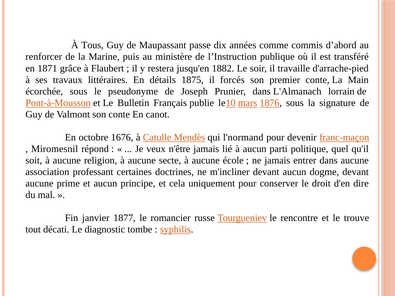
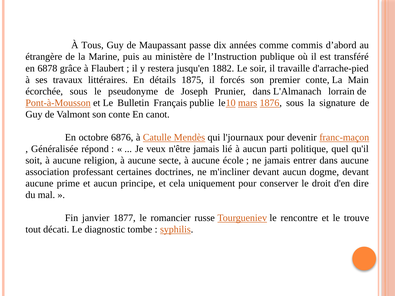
renforcer: renforcer -> étrangère
1871: 1871 -> 6878
1676: 1676 -> 6876
l'normand: l'normand -> l'journaux
Miromesnil: Miromesnil -> Généralisée
